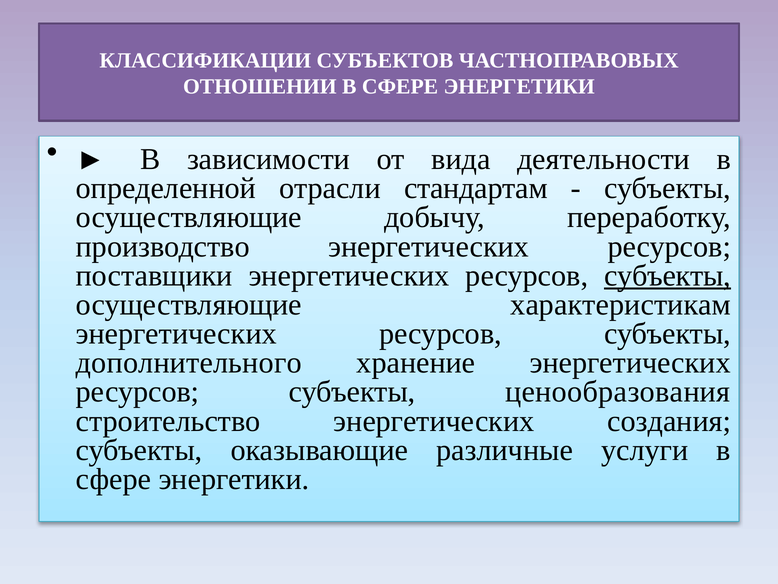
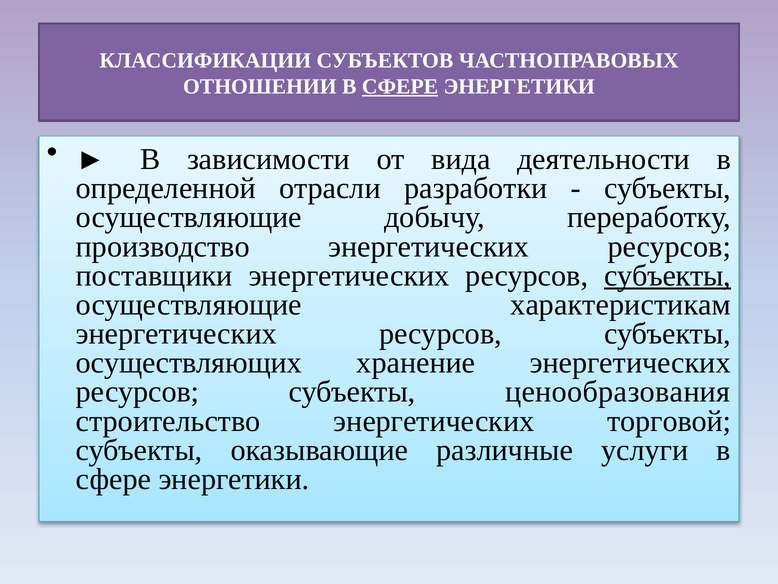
СФЕРЕ at (400, 86) underline: none -> present
стандартам: стандартам -> разработки
дополнительного: дополнительного -> осуществляющих
создания: создания -> торговой
